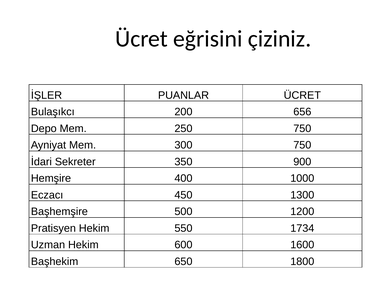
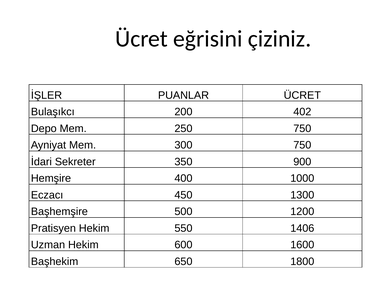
656: 656 -> 402
1734: 1734 -> 1406
